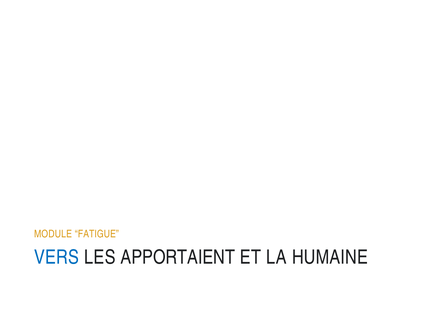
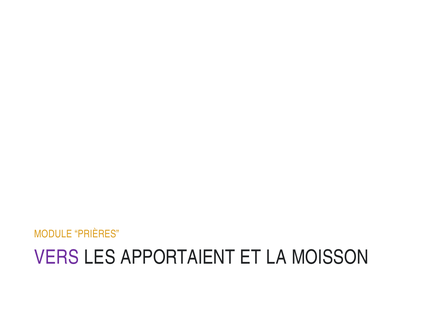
FATIGUE: FATIGUE -> PRIÈRES
VERS colour: blue -> purple
HUMAINE: HUMAINE -> MOISSON
